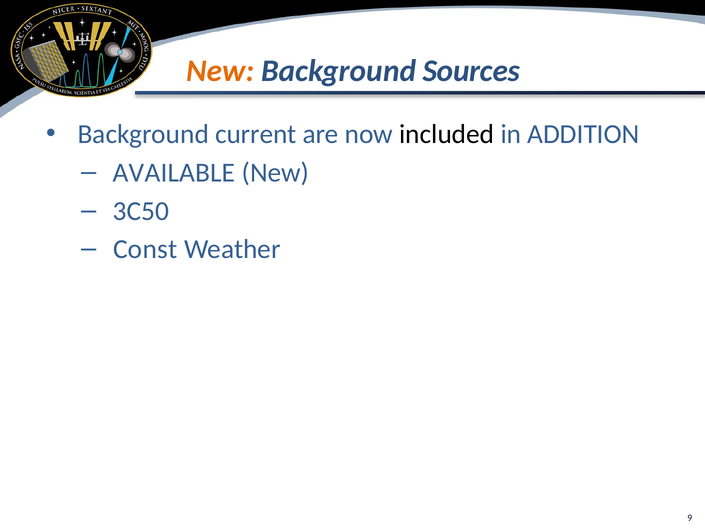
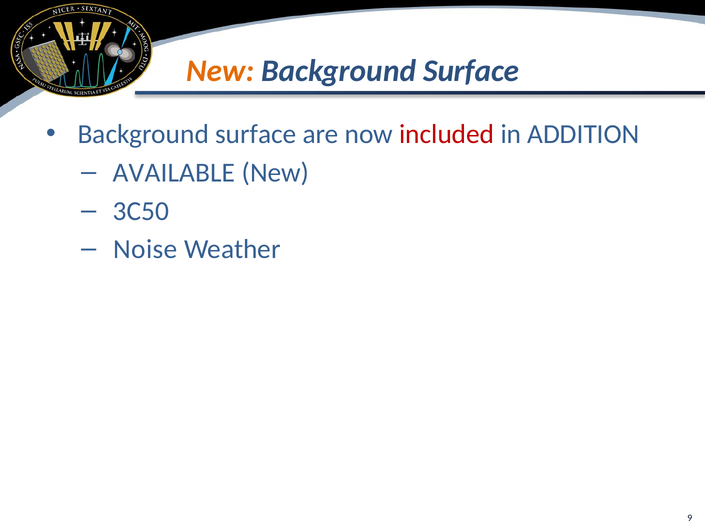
Sources at (471, 71): Sources -> Surface
current at (256, 134): current -> surface
included colour: black -> red
Const: Const -> Noise
